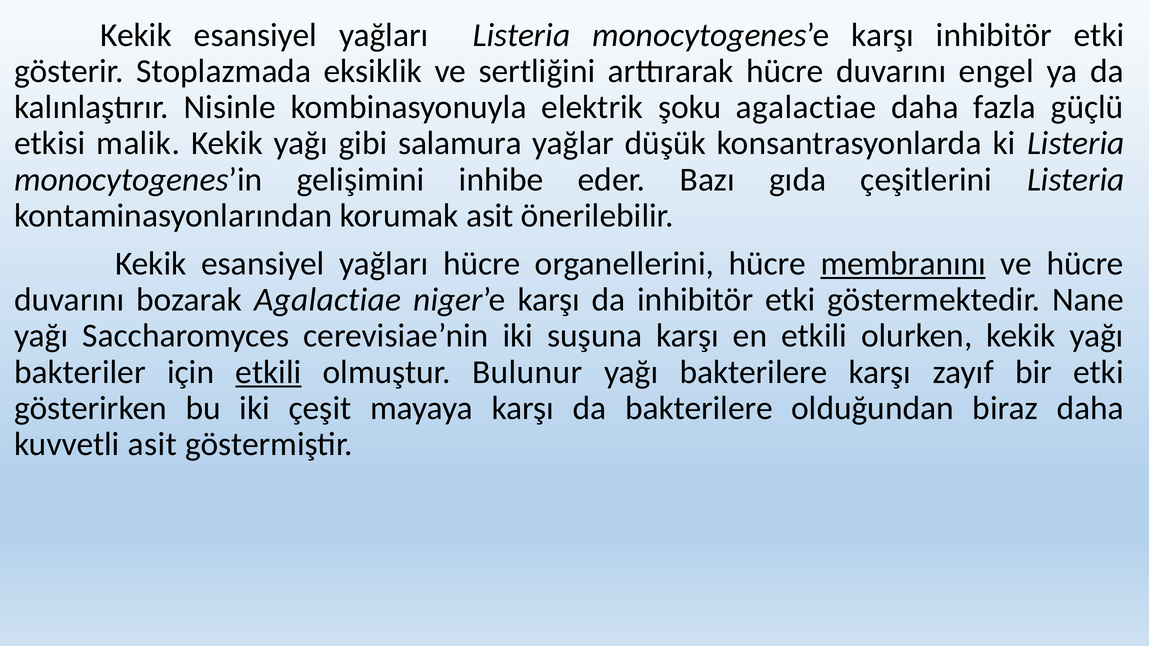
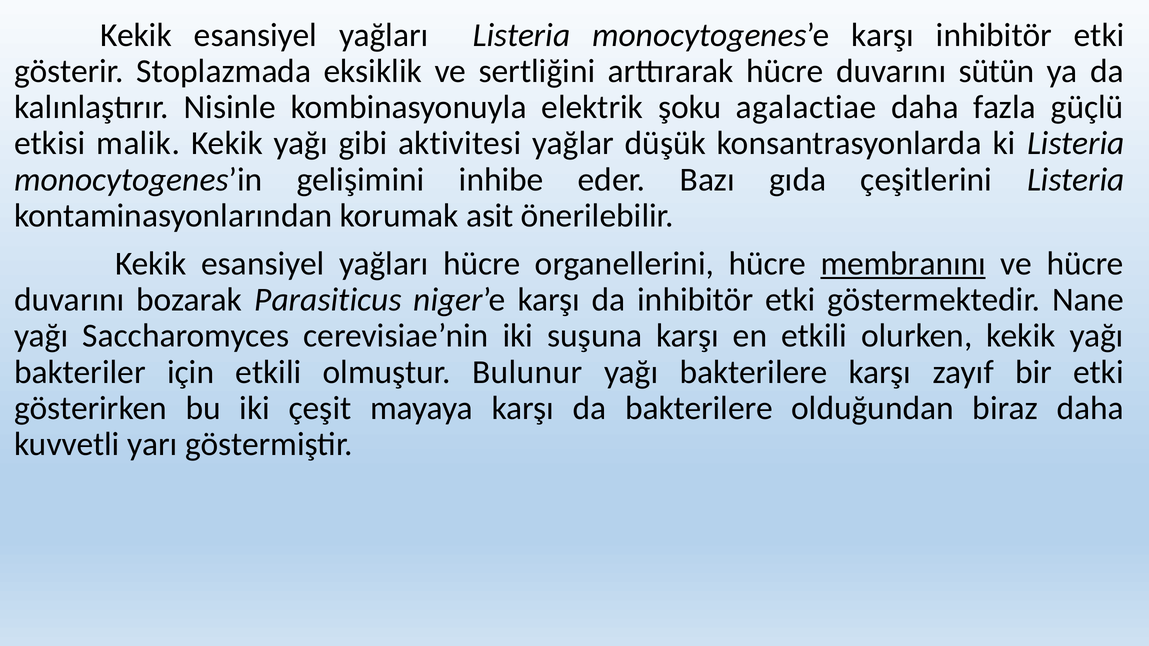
engel: engel -> sütün
salamura: salamura -> aktivitesi
bozarak Agalactiae: Agalactiae -> Parasiticus
etkili at (268, 372) underline: present -> none
kuvvetli asit: asit -> yarı
